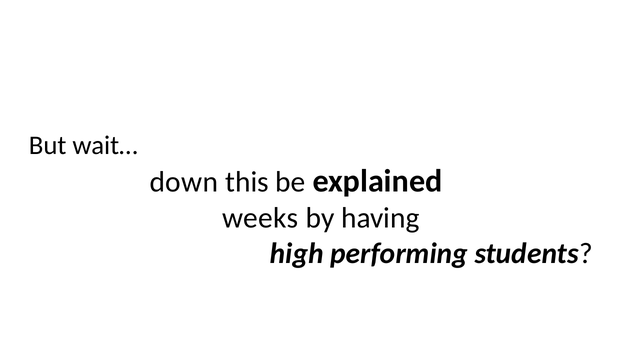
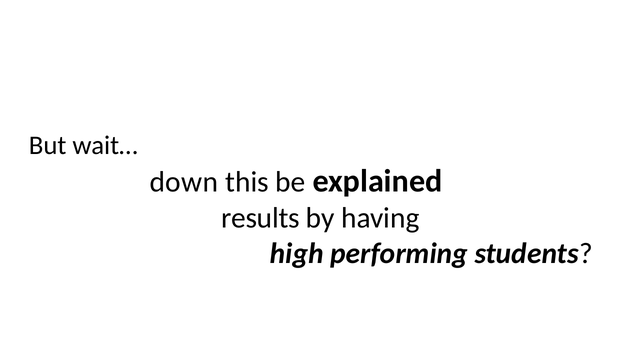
weeks: weeks -> results
